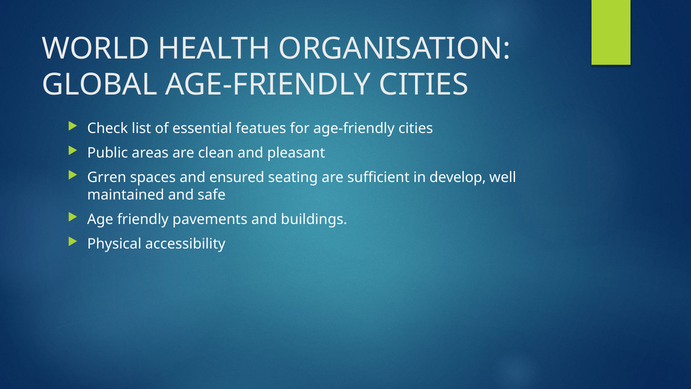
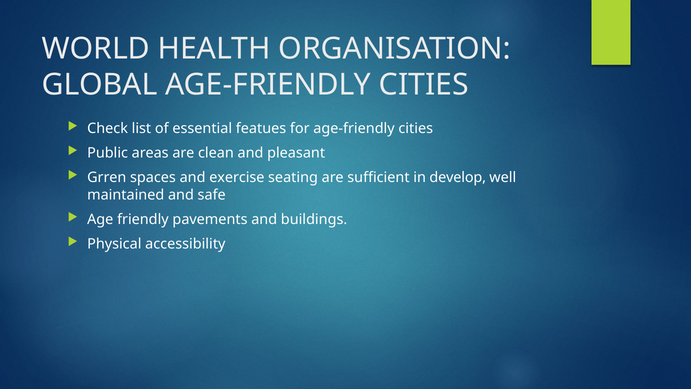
ensured: ensured -> exercise
